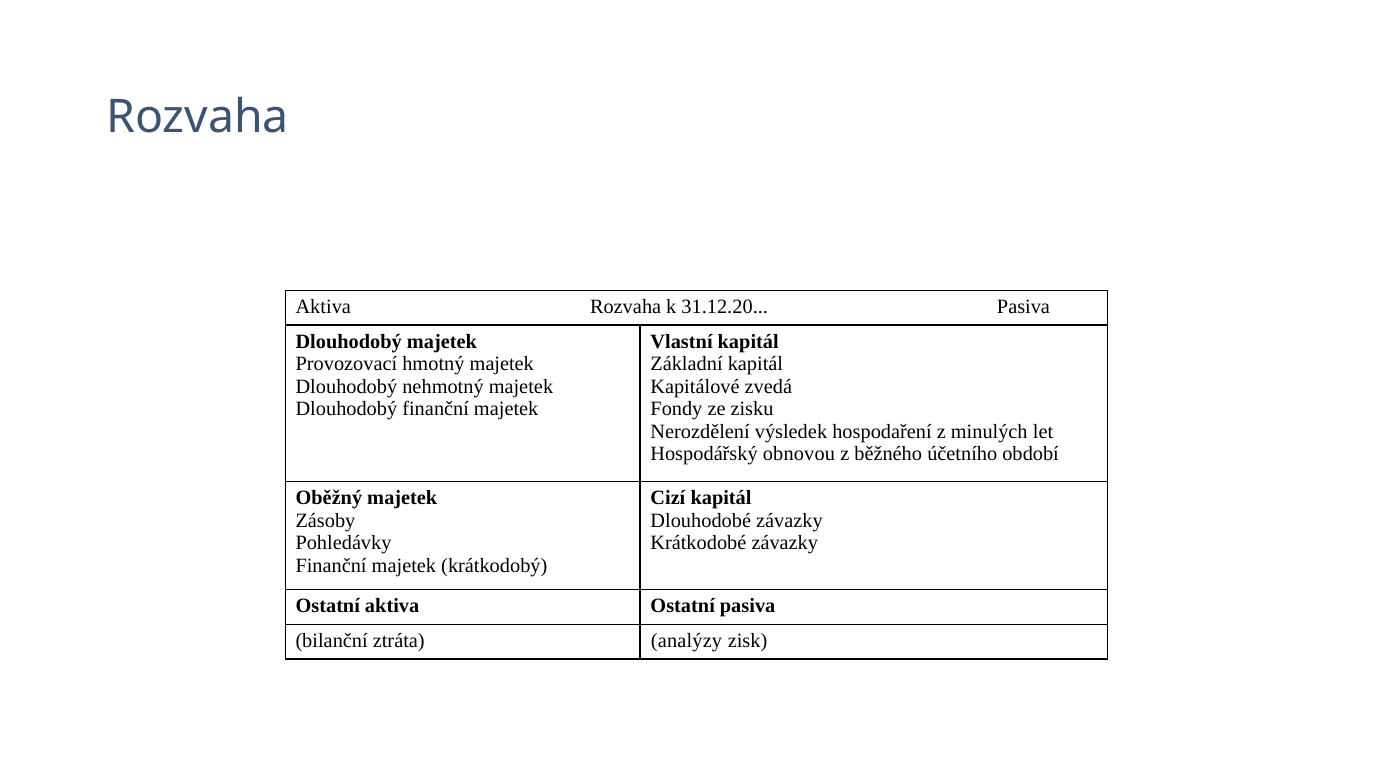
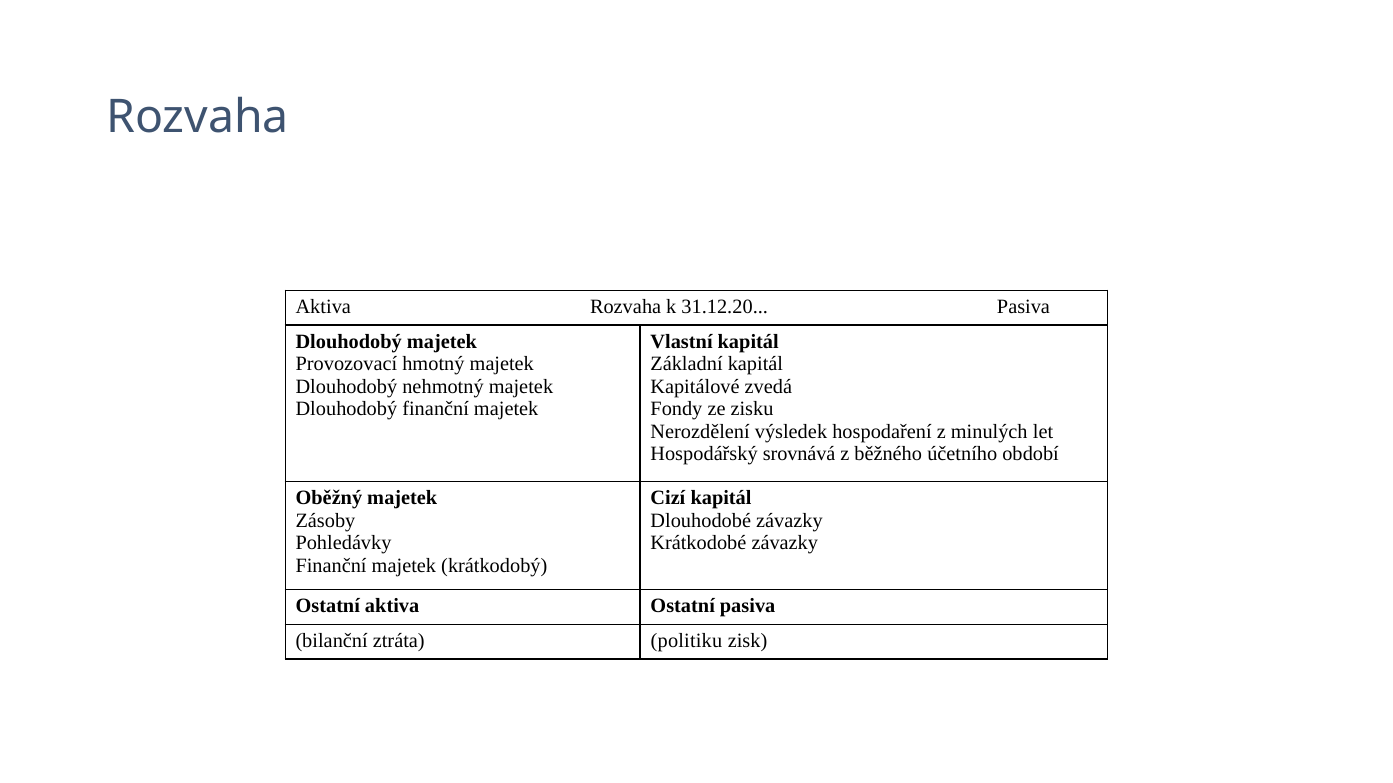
obnovou: obnovou -> srovnává
analýzy: analýzy -> politiku
